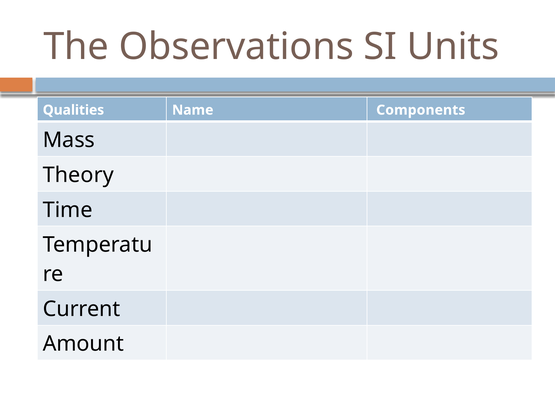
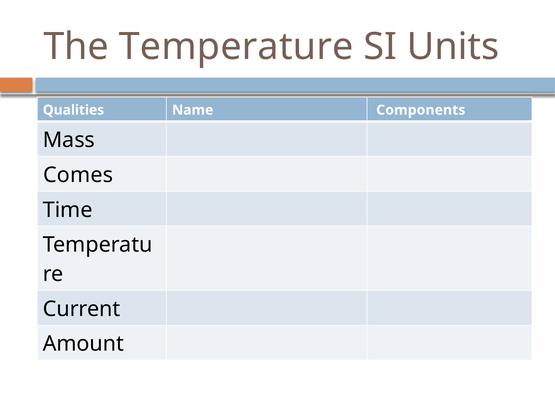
Observations: Observations -> Temperature
Theory: Theory -> Comes
